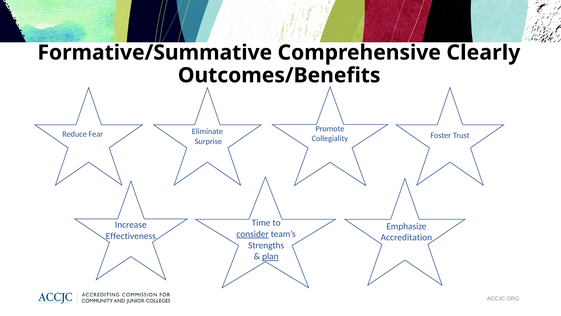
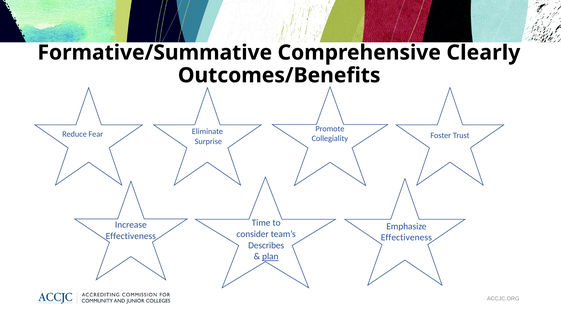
consider underline: present -> none
Accreditation at (406, 237): Accreditation -> Effectiveness
Strengths: Strengths -> Describes
